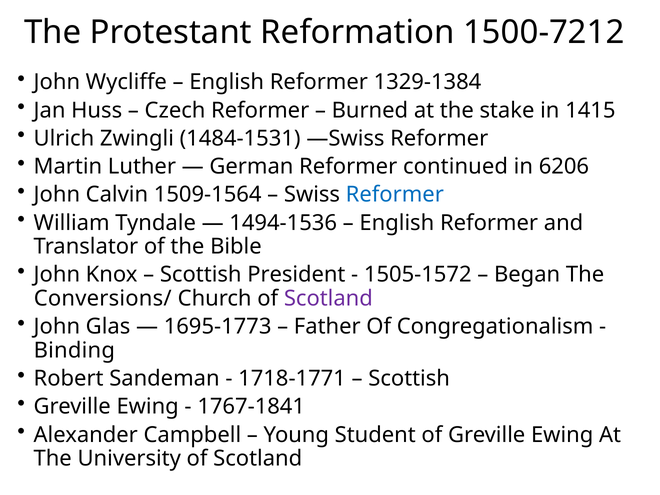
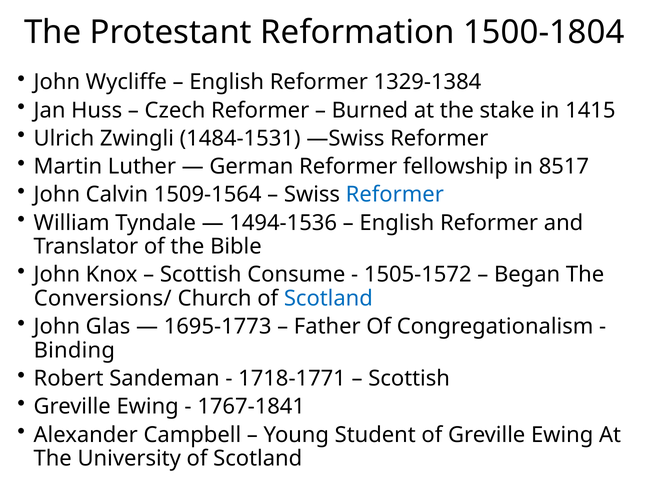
1500-7212: 1500-7212 -> 1500-1804
continued: continued -> fellowship
6206: 6206 -> 8517
President: President -> Consume
Scotland at (328, 298) colour: purple -> blue
